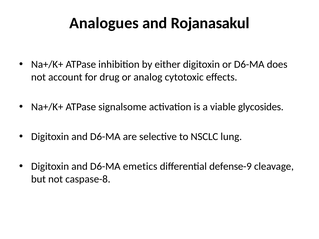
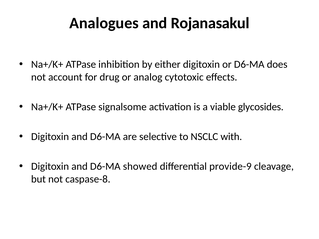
lung: lung -> with
emetics: emetics -> showed
defense-9: defense-9 -> provide-9
